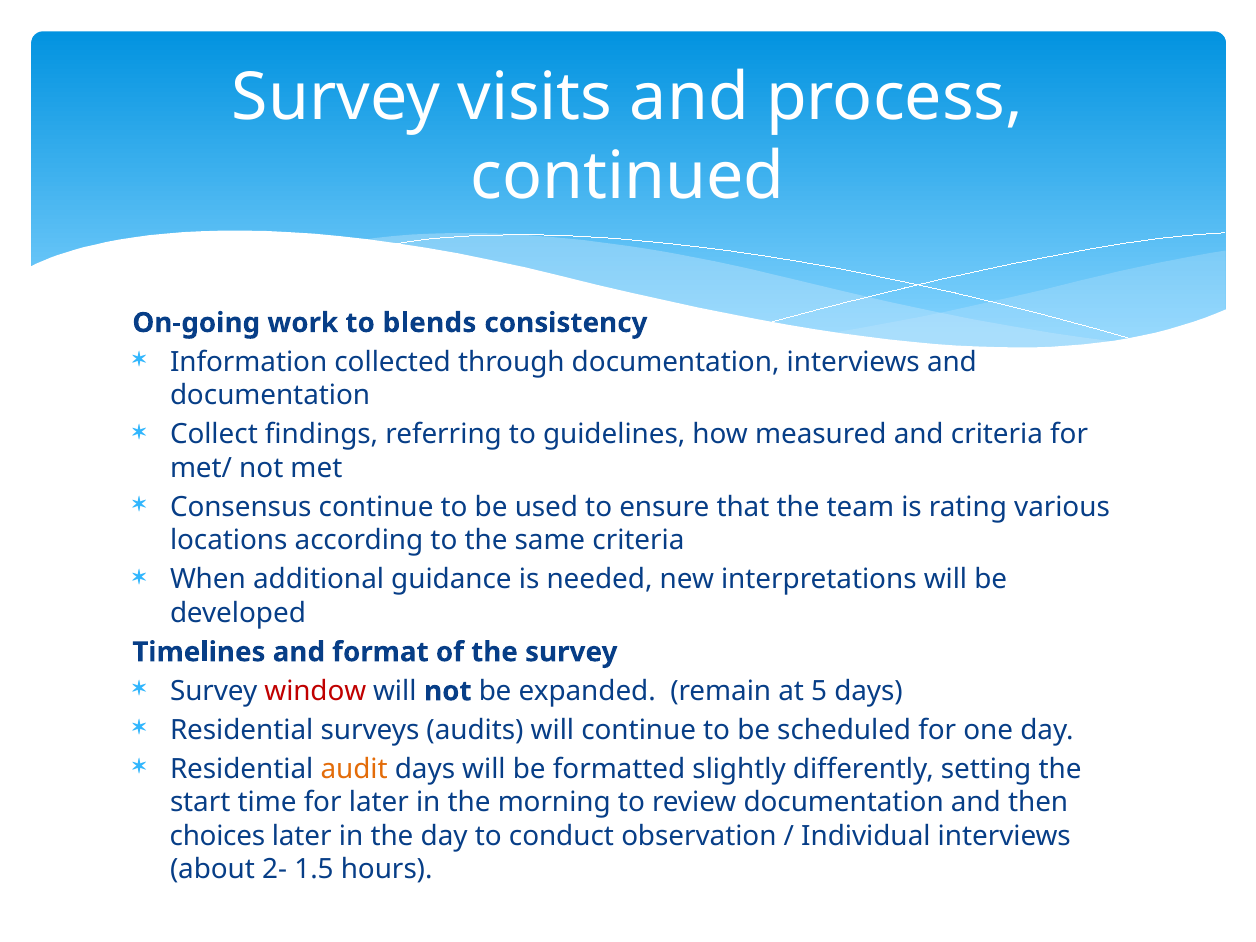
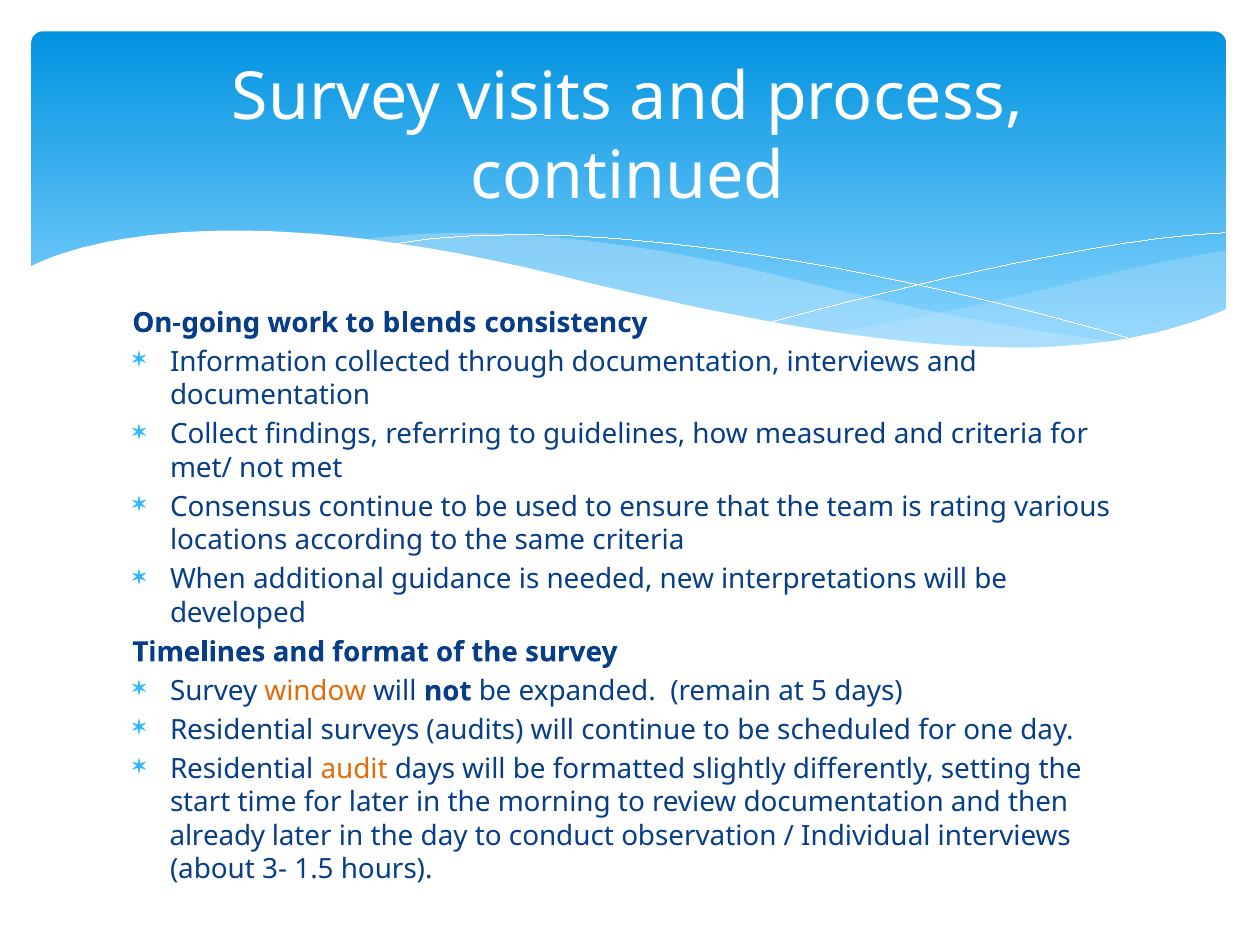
window colour: red -> orange
choices: choices -> already
2-: 2- -> 3-
